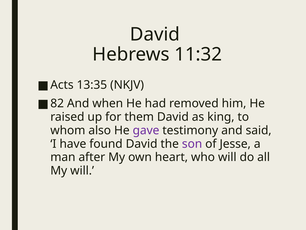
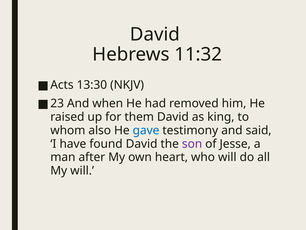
13:35: 13:35 -> 13:30
82: 82 -> 23
gave colour: purple -> blue
